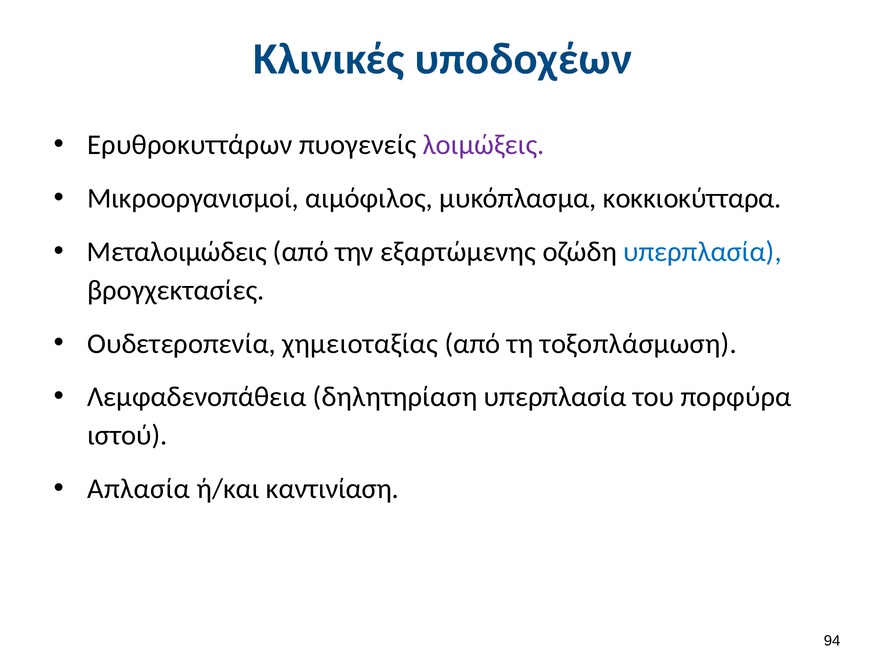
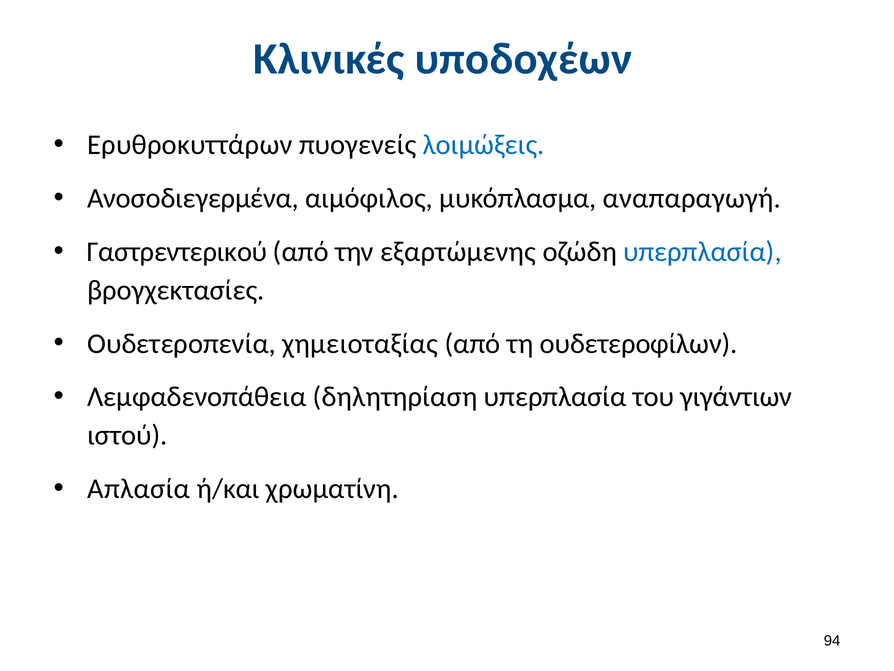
λοιμώξεις colour: purple -> blue
Μικροοργανισμοί: Μικροοργανισμοί -> Ανοσοδιεγερμένα
κοκκιοκύτταρα: κοκκιοκύτταρα -> αναπαραγωγή
Μεταλοιμώδεις: Μεταλοιμώδεις -> Γαστρεντερικού
τοξοπλάσμωση: τοξοπλάσμωση -> ουδετεροφίλων
πορφύρα: πορφύρα -> γιγάντιων
καντινίαση: καντινίαση -> χρωματίνη
